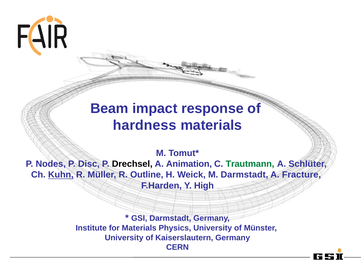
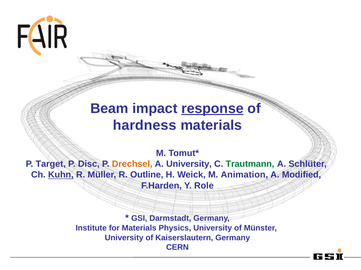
response underline: none -> present
Nodes: Nodes -> Target
Drechsel colour: black -> orange
A Animation: Animation -> University
M Darmstadt: Darmstadt -> Animation
Fracture: Fracture -> Modified
High: High -> Role
